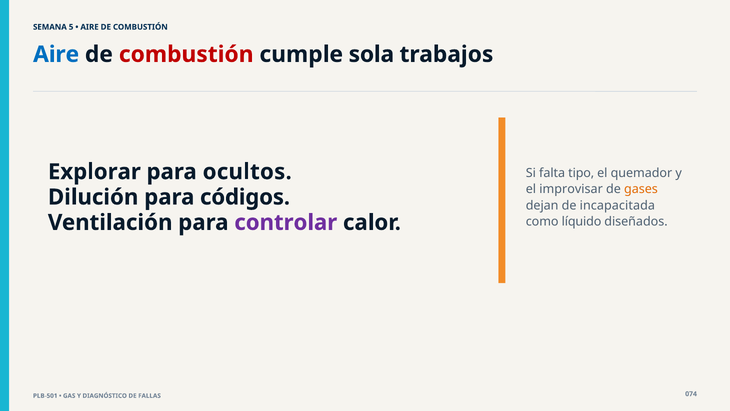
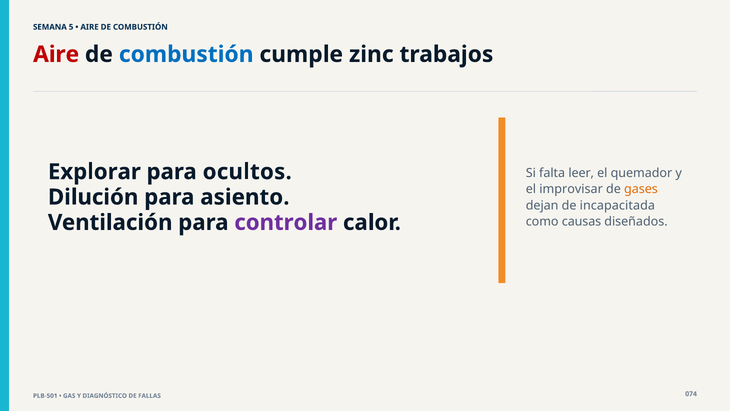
Aire at (56, 54) colour: blue -> red
combustión at (186, 54) colour: red -> blue
sola: sola -> zinc
tipo: tipo -> leer
códigos: códigos -> asiento
líquido: líquido -> causas
